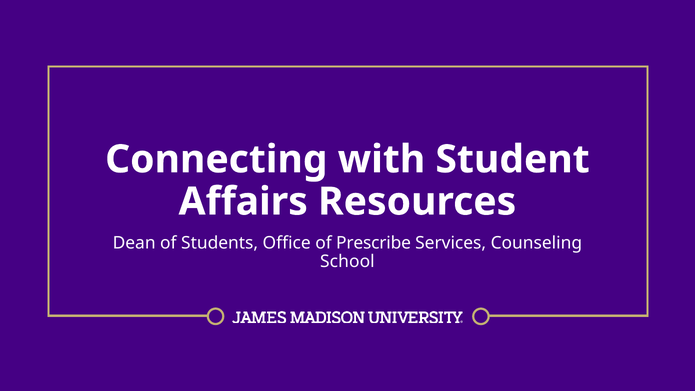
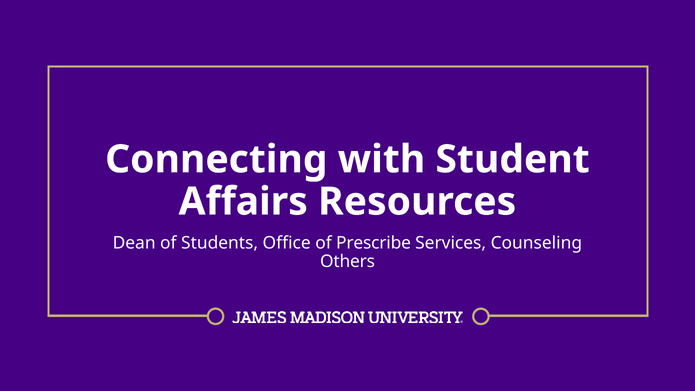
School: School -> Others
